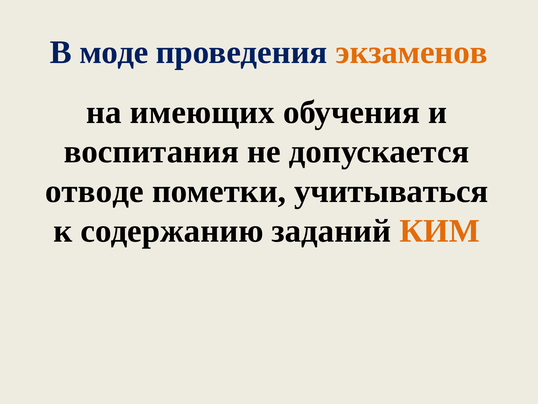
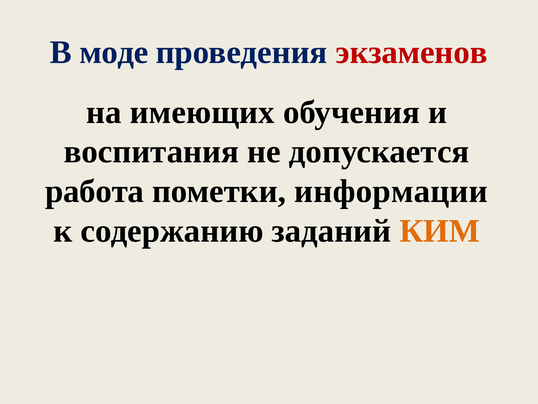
экзаменов colour: orange -> red
отводе: отводе -> работа
учитываться: учитываться -> информации
